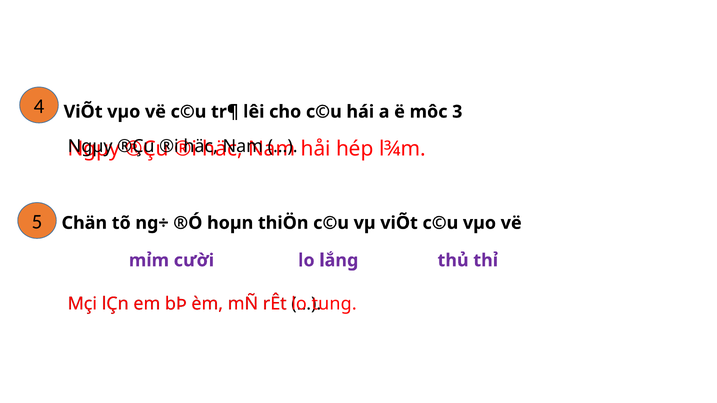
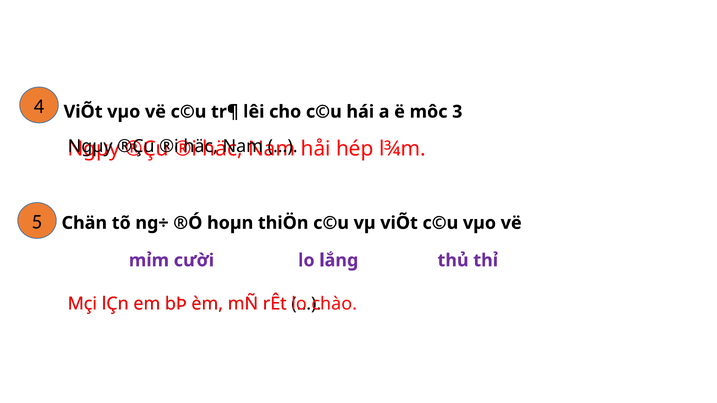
tung: tung -> chào
